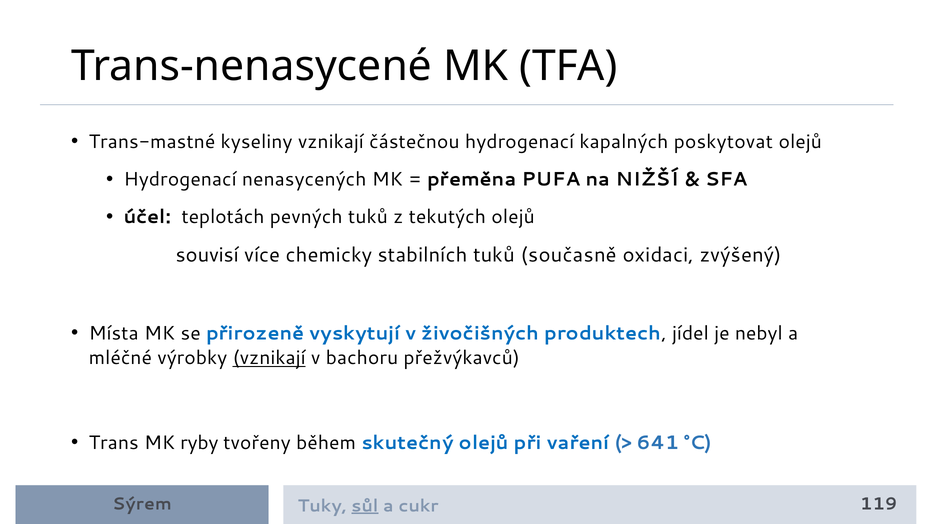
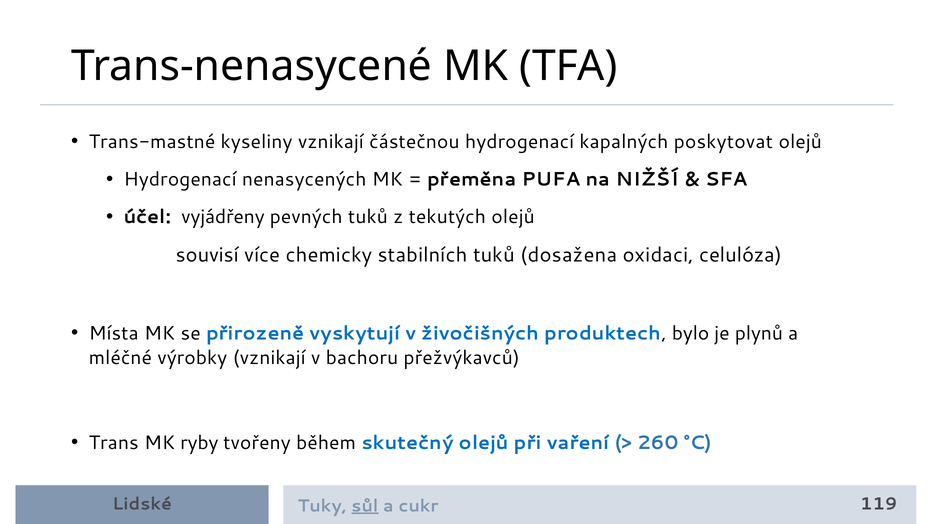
teplotách: teplotách -> vyjádřeny
současně: současně -> dosažena
zvýšený: zvýšený -> celulóza
jídel: jídel -> bylo
nebyl: nebyl -> plynů
vznikají at (269, 358) underline: present -> none
641: 641 -> 260
Sýrem: Sýrem -> Lidské
